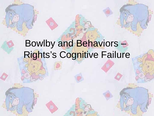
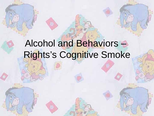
Bowlby: Bowlby -> Alcohol
Failure: Failure -> Smoke
